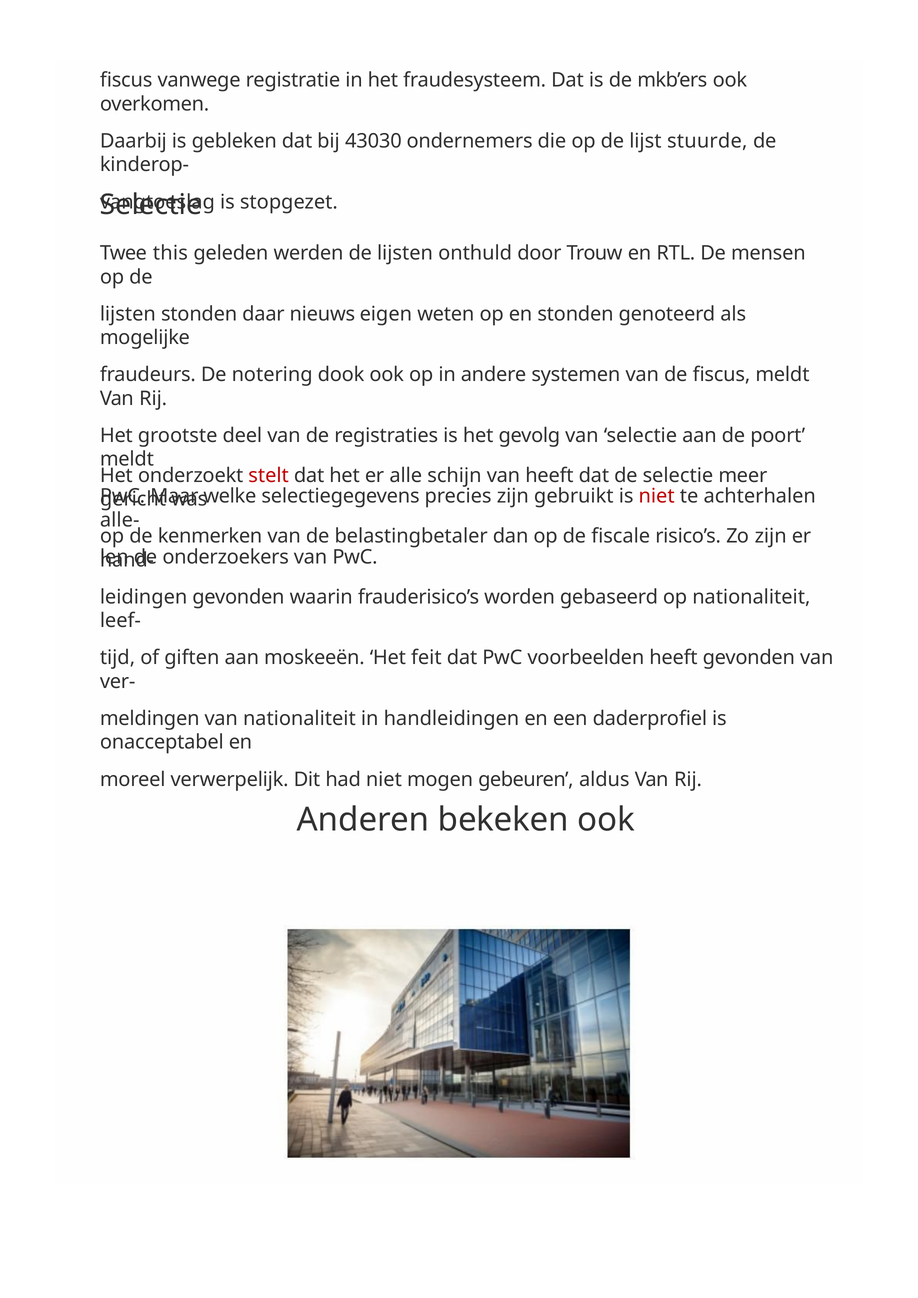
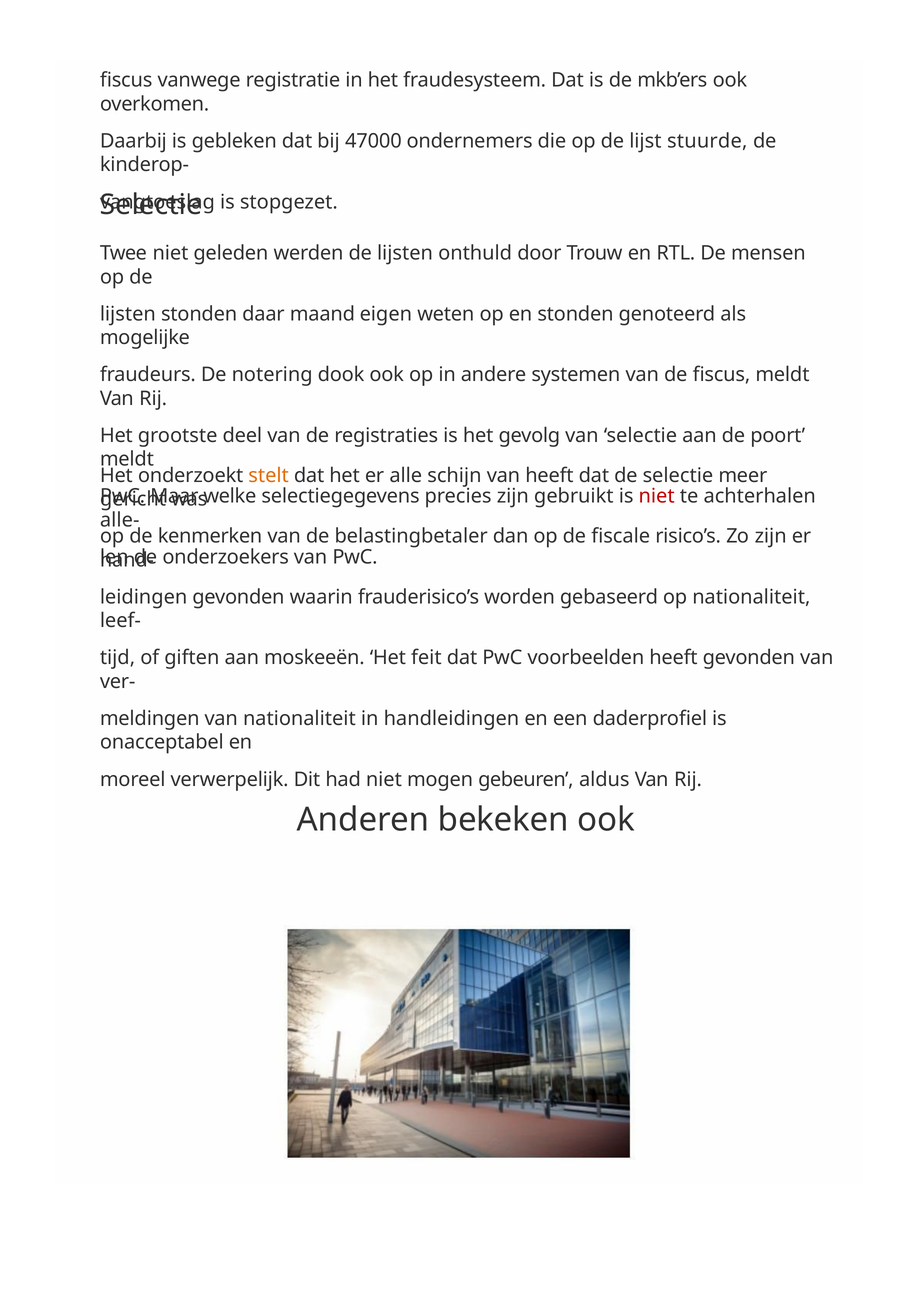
43030: 43030 -> 47000
Twee this: this -> niet
nieuws: nieuws -> maand
stelt colour: red -> orange
